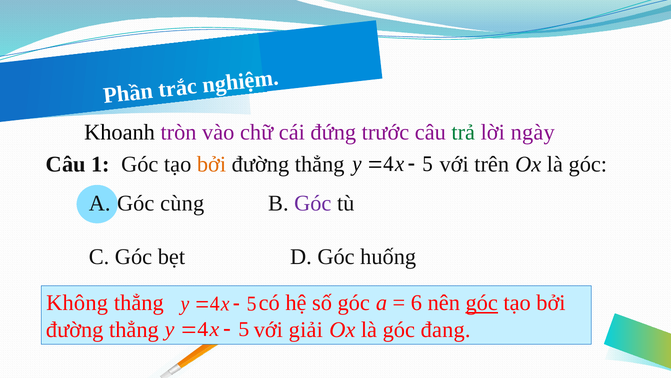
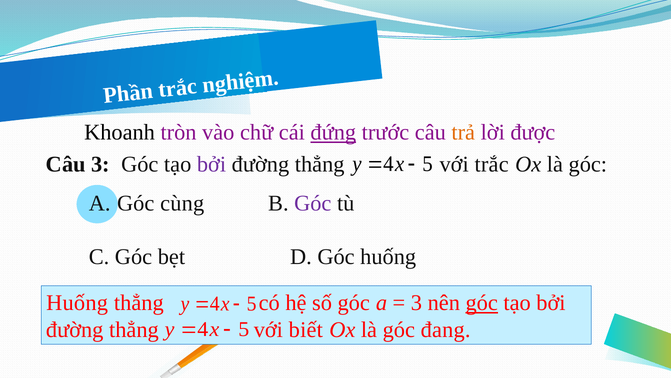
đứng underline: none -> present
trả colour: green -> orange
ngày: ngày -> được
Câu 1: 1 -> 3
bởi at (212, 164) colour: orange -> purple
với trên: trên -> trắc
Không at (77, 303): Không -> Huống
6 at (416, 303): 6 -> 3
giải: giải -> biết
